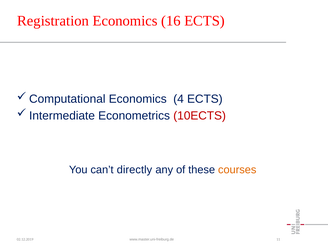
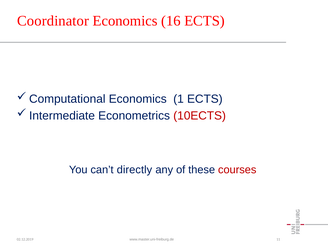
Registration: Registration -> Coordinator
4: 4 -> 1
courses colour: orange -> red
